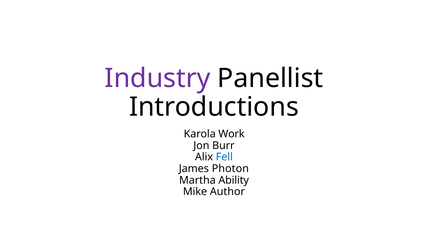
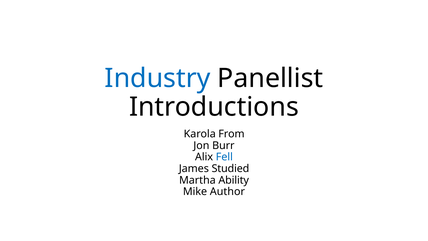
Industry colour: purple -> blue
Work: Work -> From
Photon: Photon -> Studied
